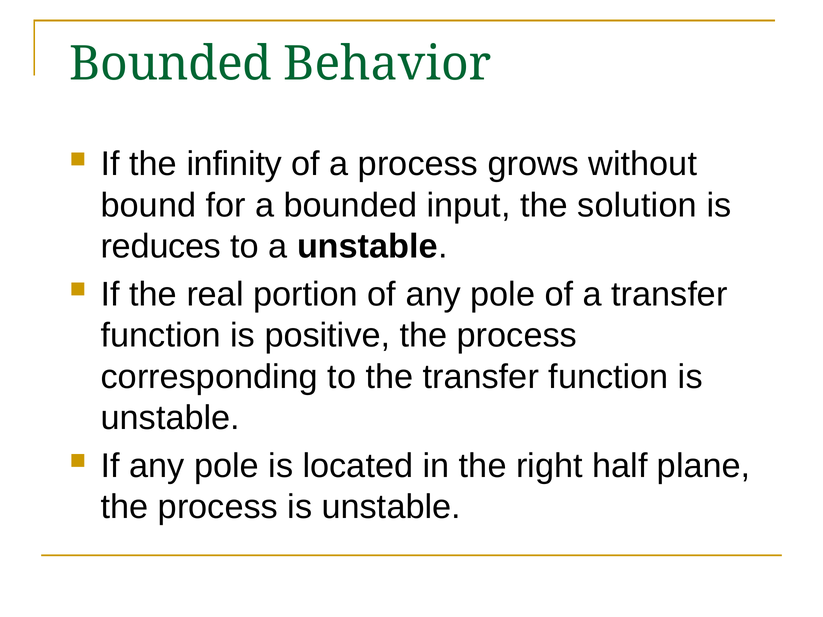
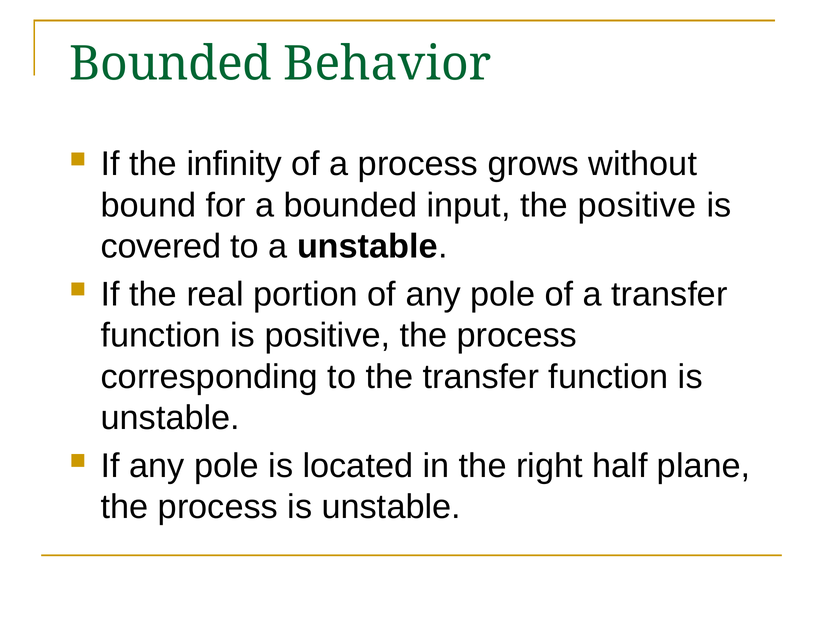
the solution: solution -> positive
reduces: reduces -> covered
